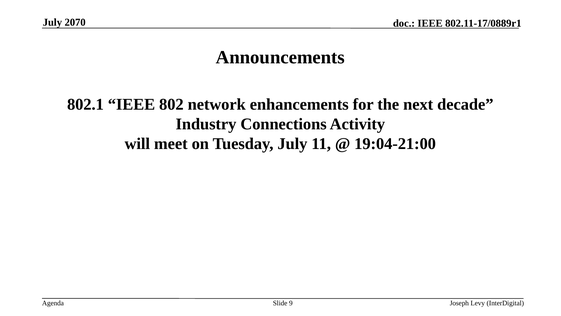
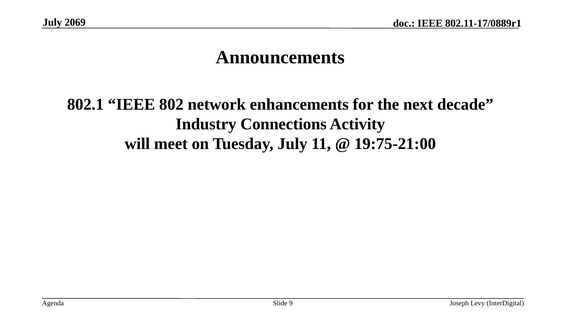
2070: 2070 -> 2069
19:04-21:00: 19:04-21:00 -> 19:75-21:00
